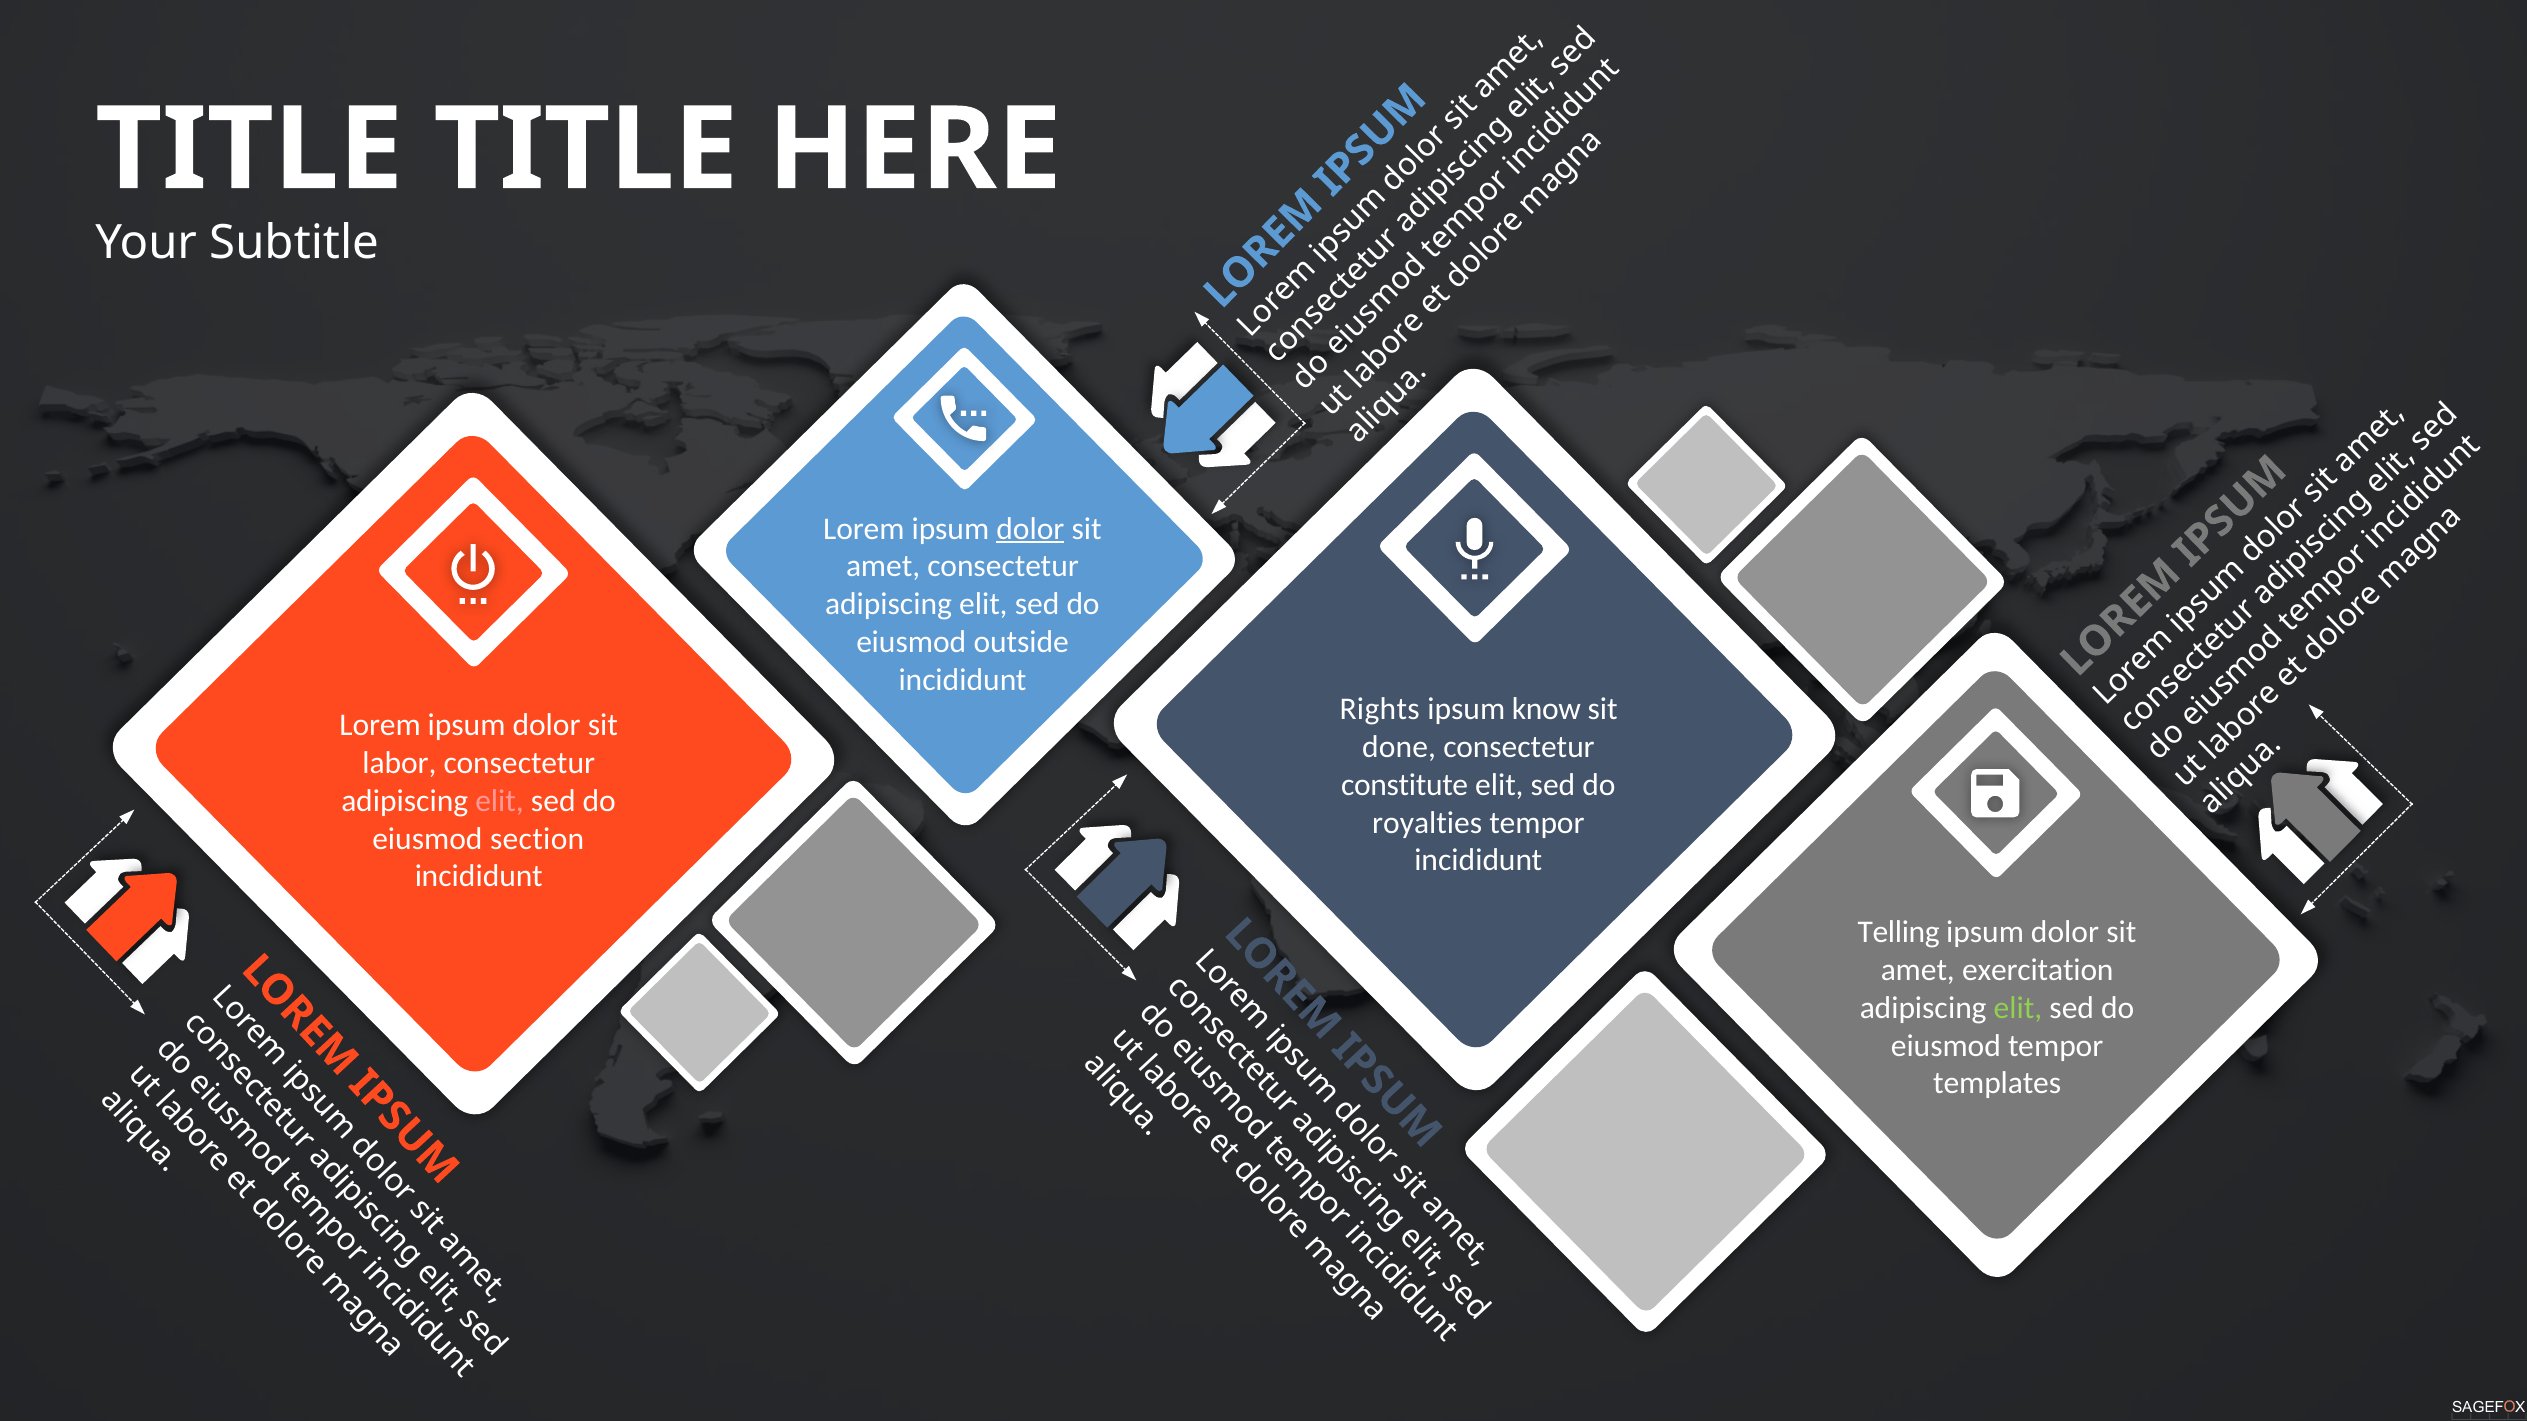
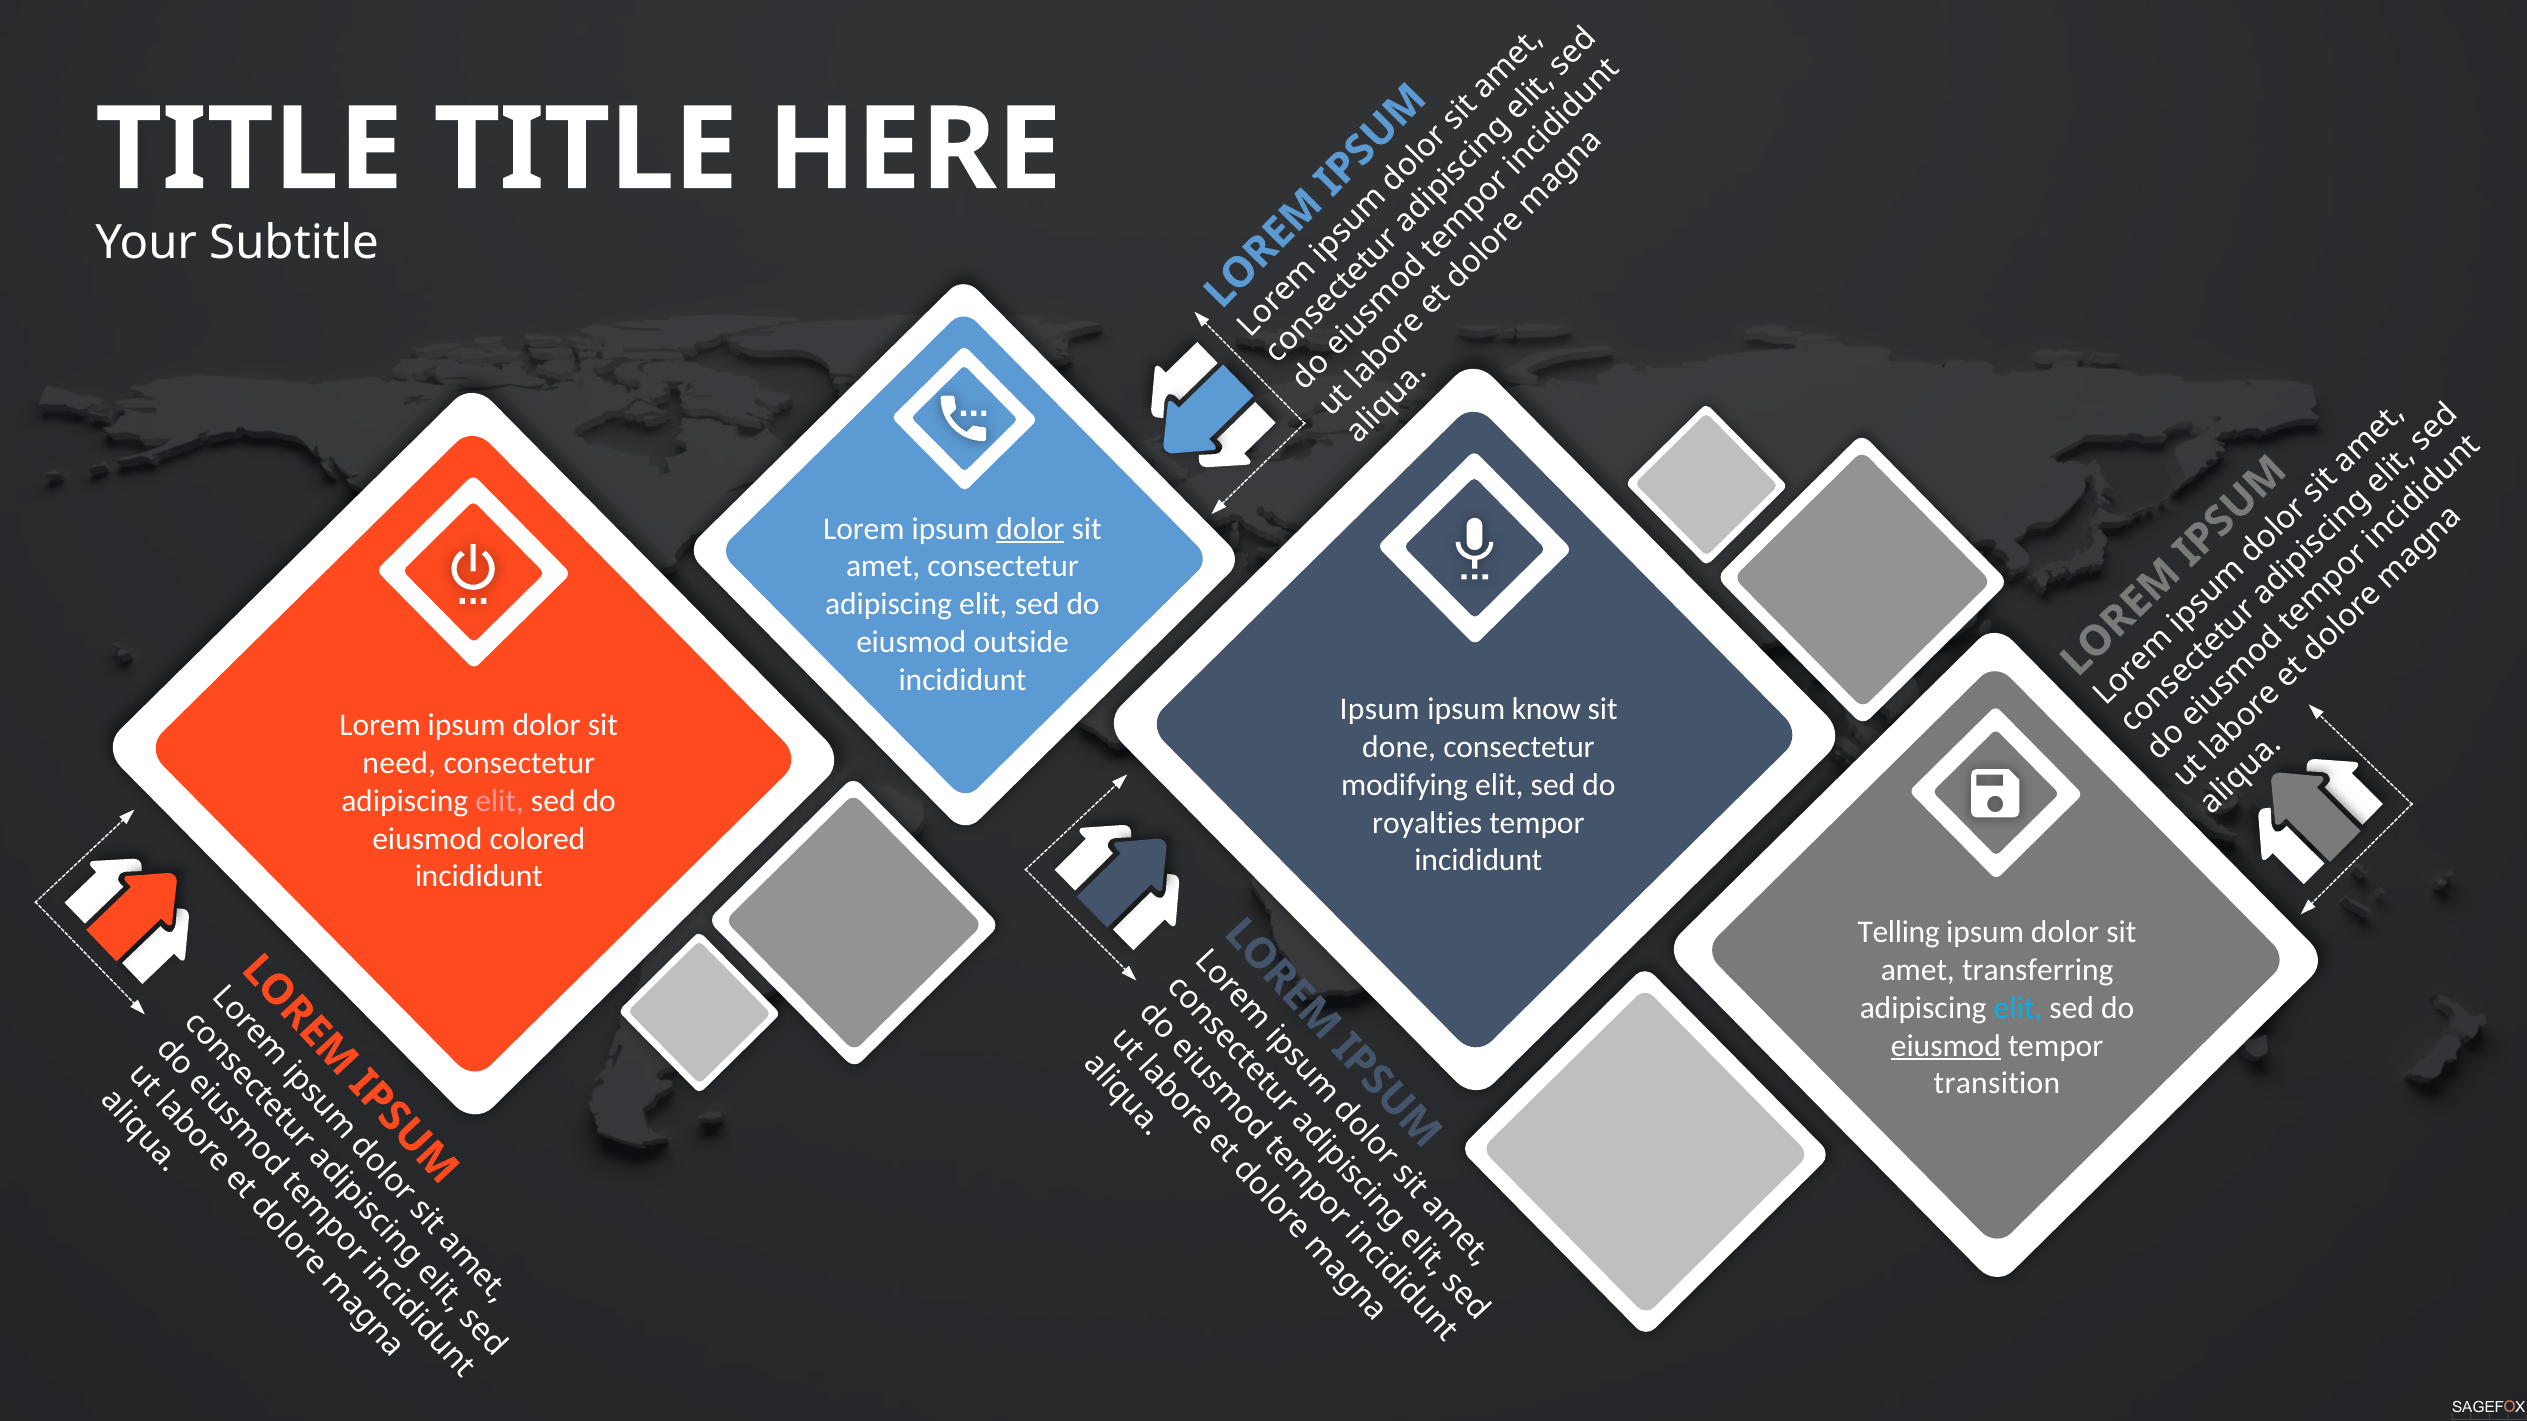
Rights at (1380, 709): Rights -> Ipsum
labor: labor -> need
constitute: constitute -> modifying
section: section -> colored
exercitation: exercitation -> transferring
elit at (2018, 1008) colour: light green -> light blue
eiusmod at (1946, 1046) underline: none -> present
templates: templates -> transition
